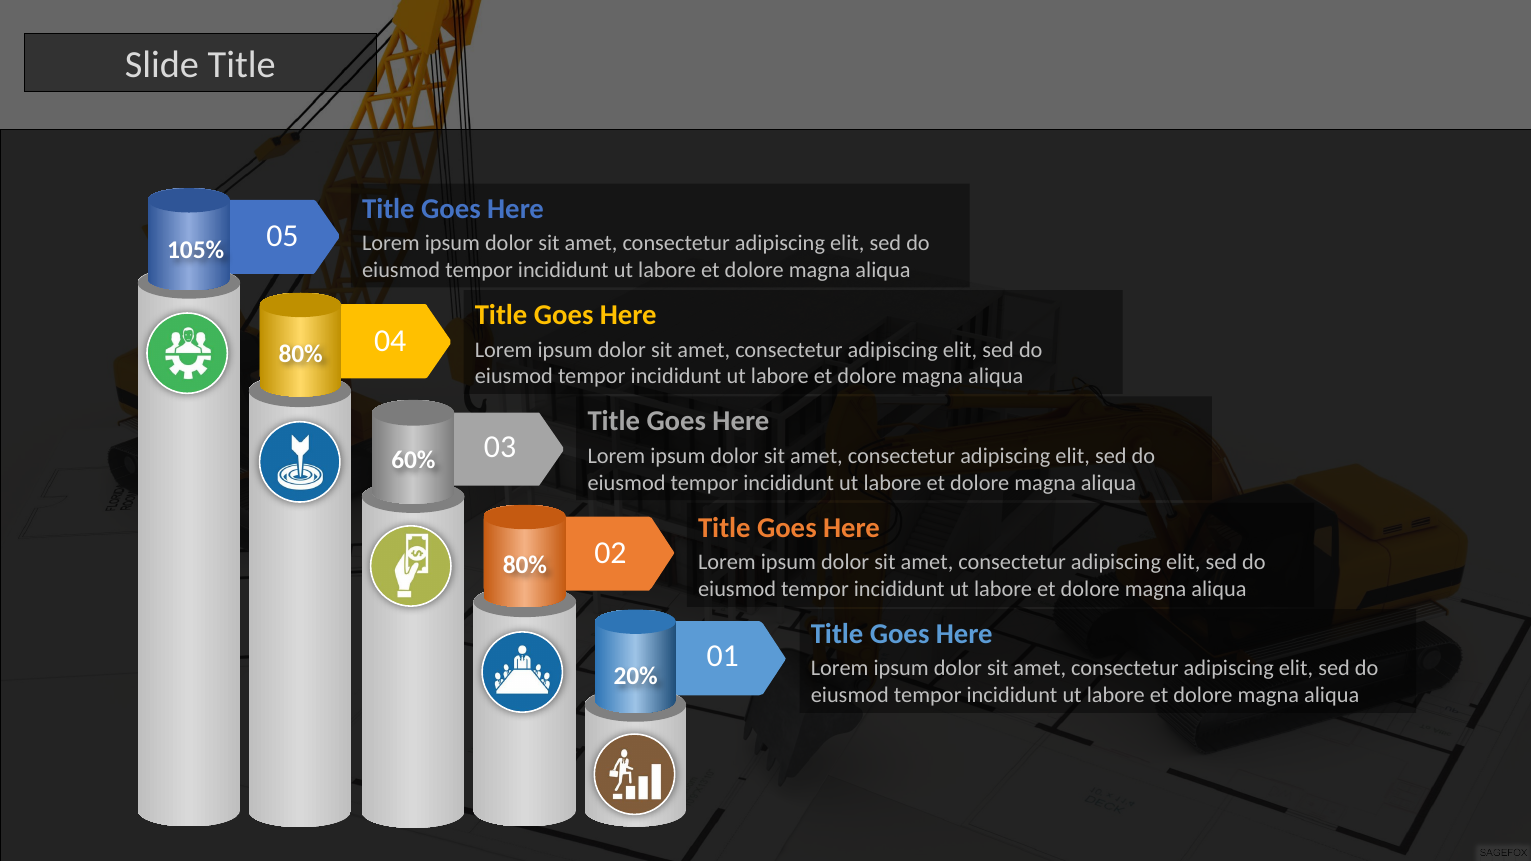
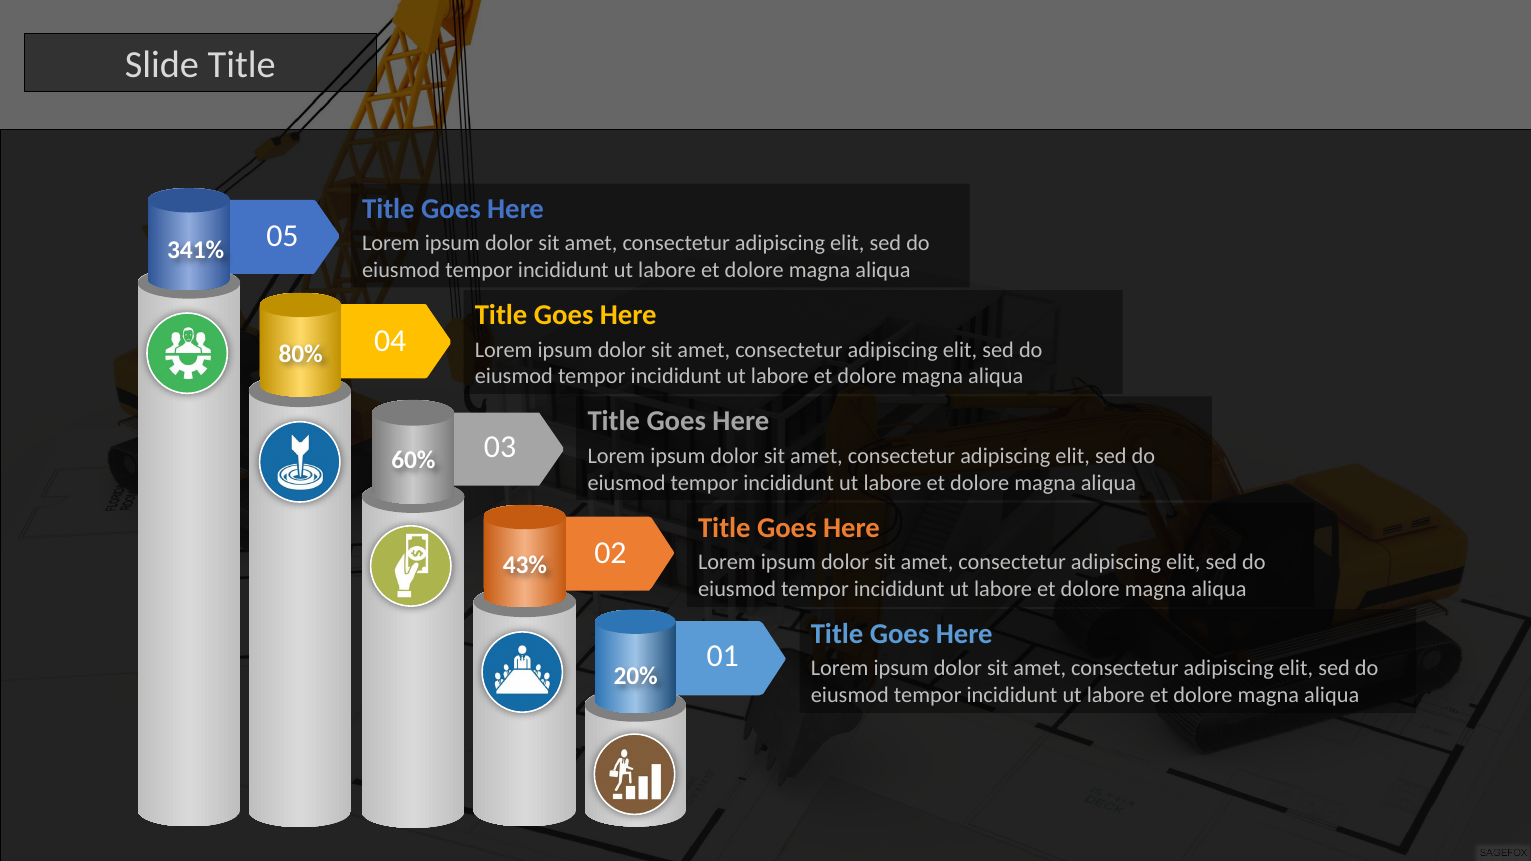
105%: 105% -> 341%
80% at (525, 565): 80% -> 43%
